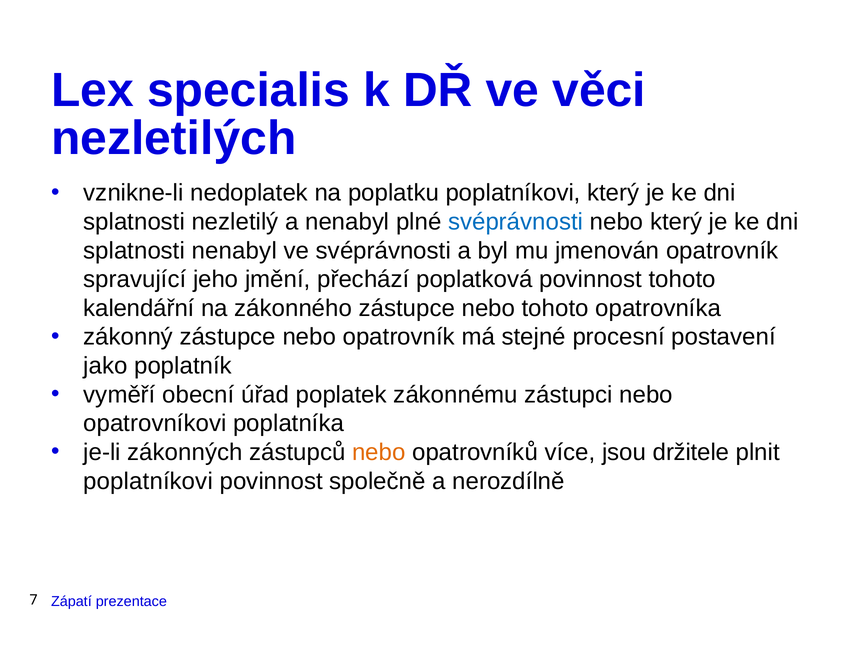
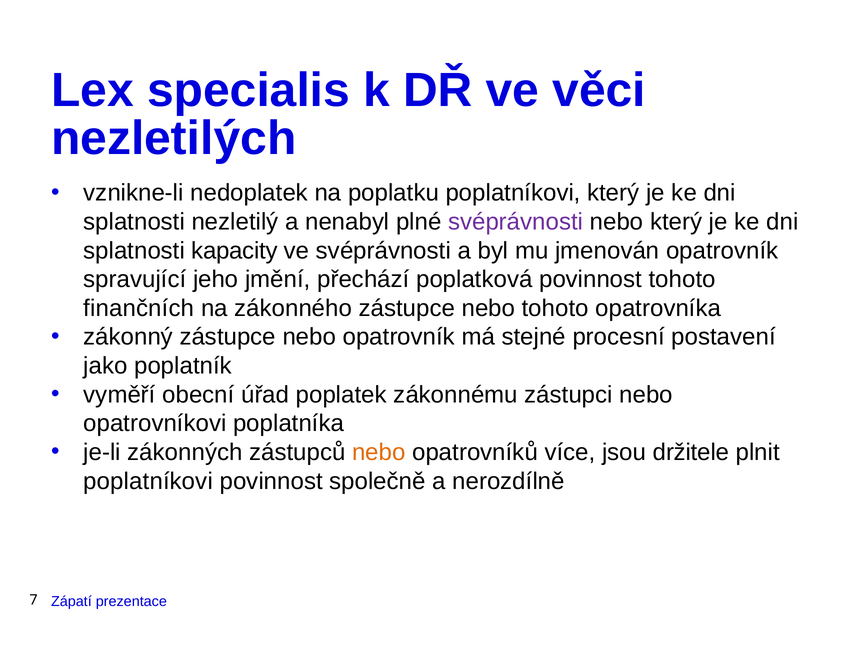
svéprávnosti at (516, 222) colour: blue -> purple
splatnosti nenabyl: nenabyl -> kapacity
kalendářní: kalendářní -> finančních
